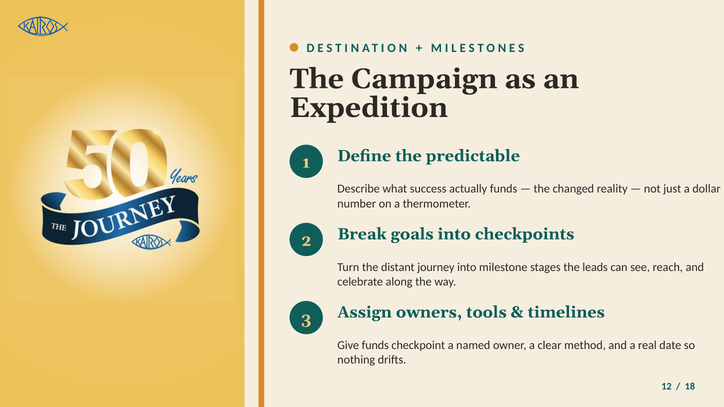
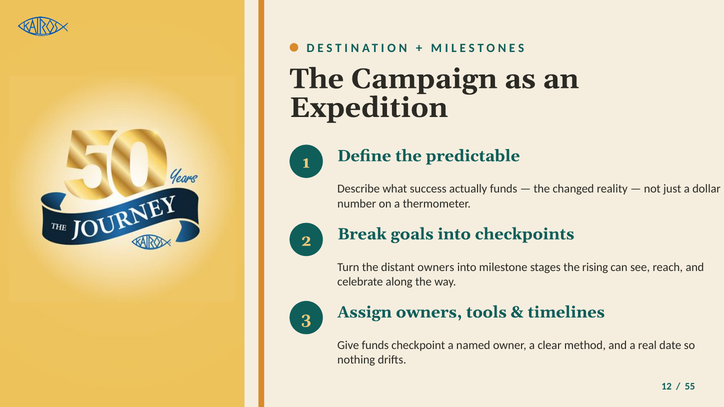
distant journey: journey -> owners
leads: leads -> rising
18: 18 -> 55
